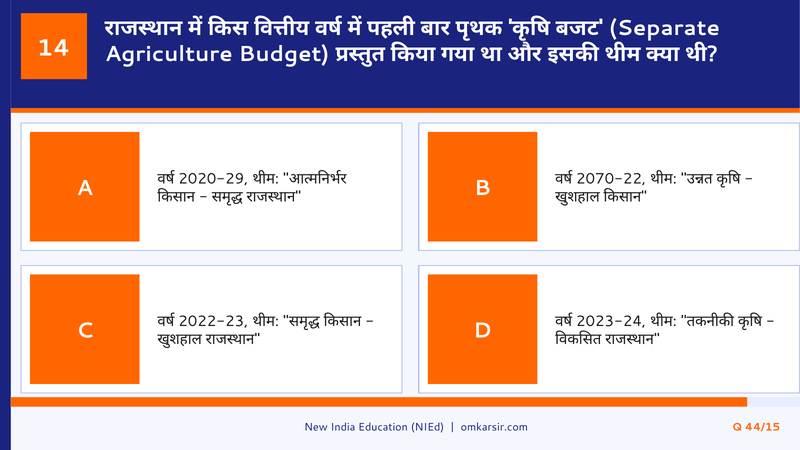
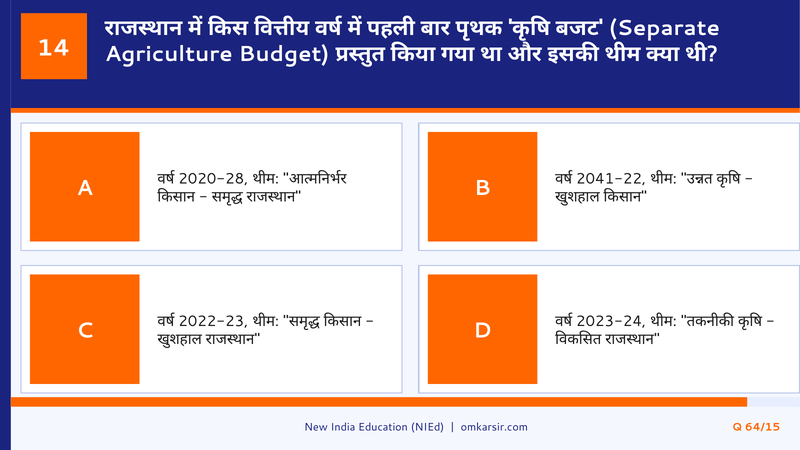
2020-29: 2020-29 -> 2020-28
2070-22: 2070-22 -> 2041-22
44/15: 44/15 -> 64/15
